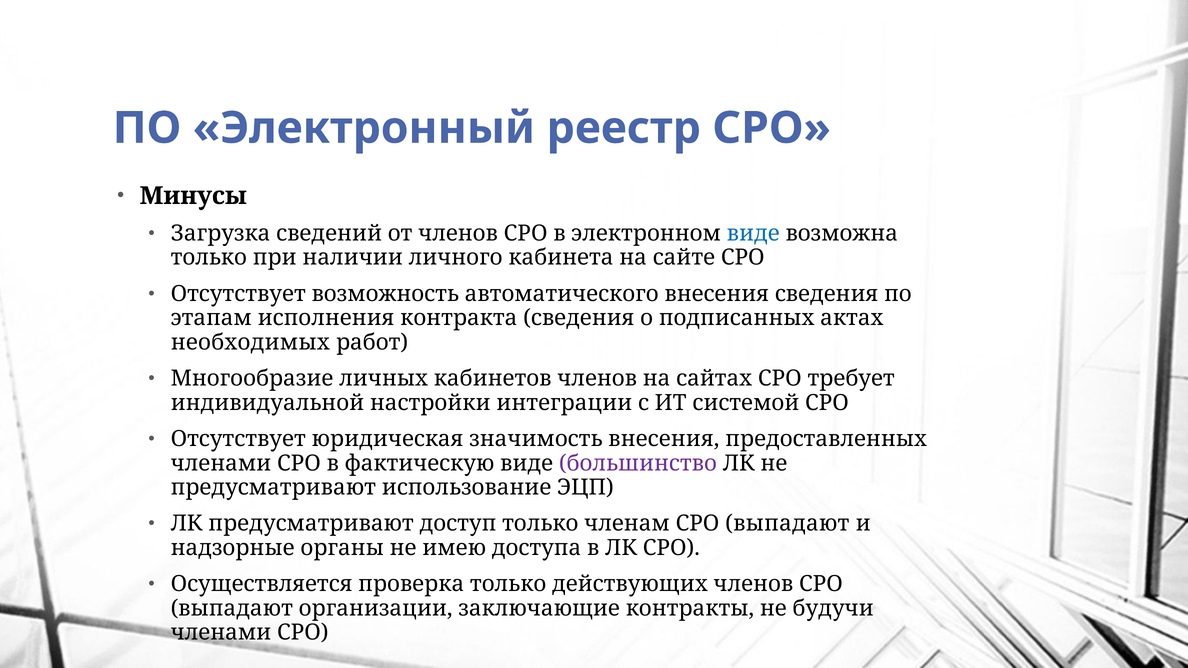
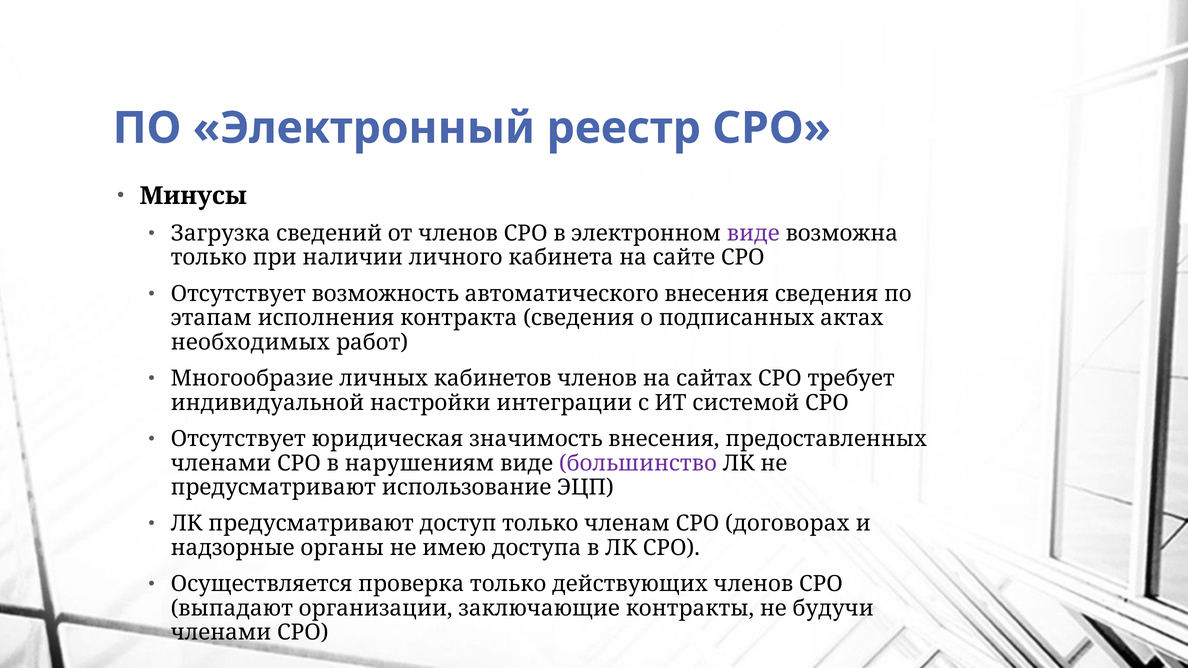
виде at (753, 234) colour: blue -> purple
фактическую: фактическую -> нарушениям
членам СРО выпадают: выпадают -> договорах
